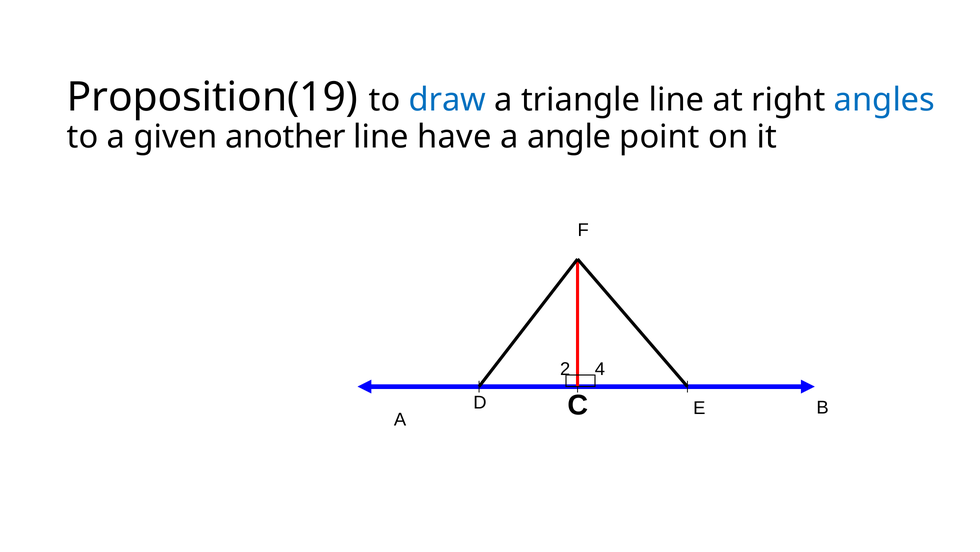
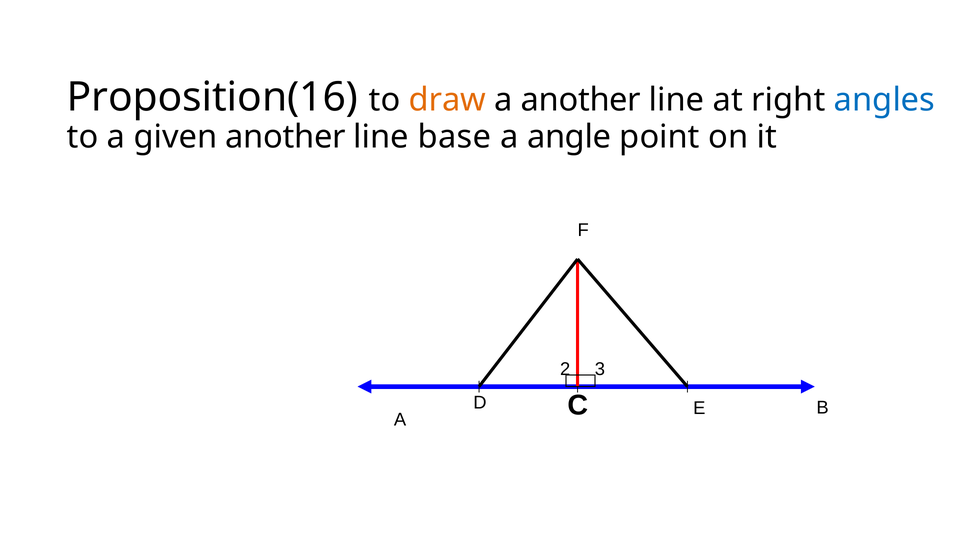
Proposition(19: Proposition(19 -> Proposition(16
draw colour: blue -> orange
a triangle: triangle -> another
have: have -> base
4: 4 -> 3
